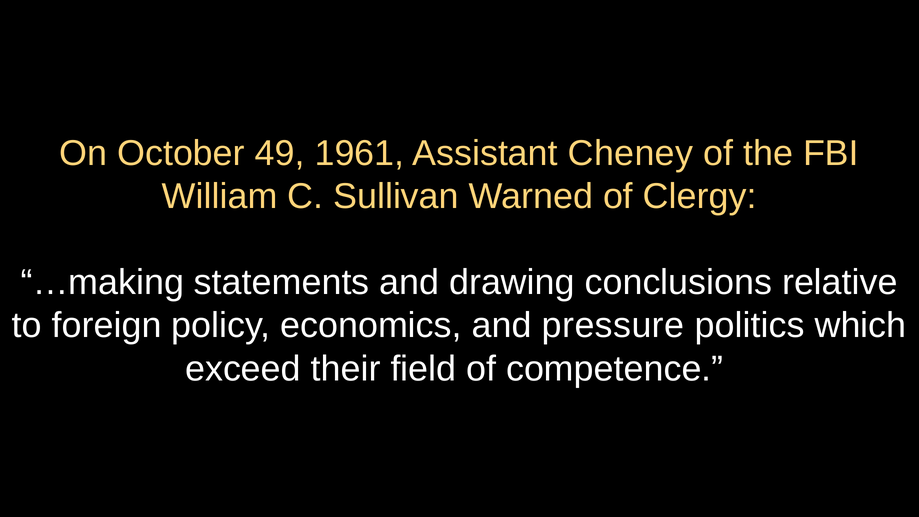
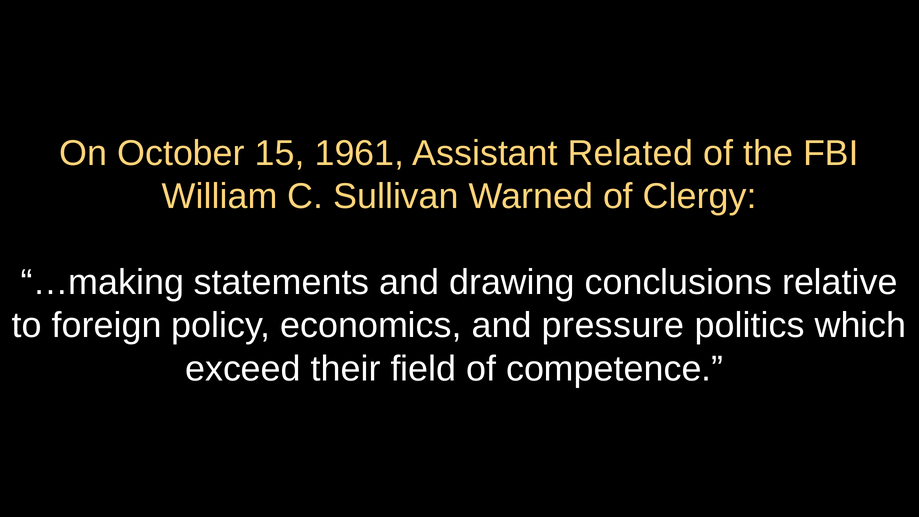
49: 49 -> 15
Cheney: Cheney -> Related
